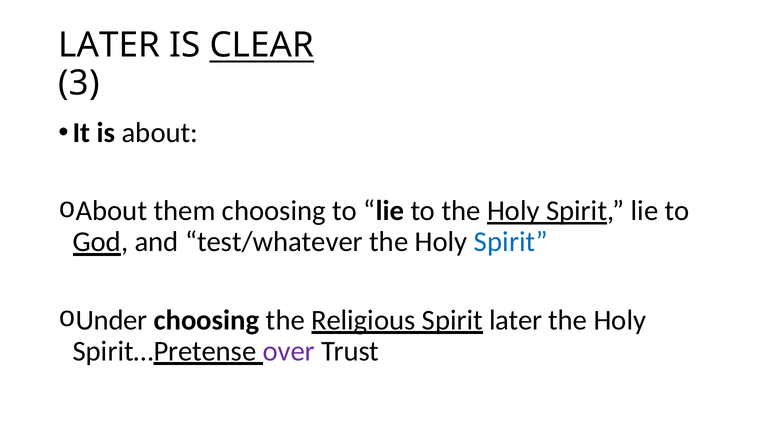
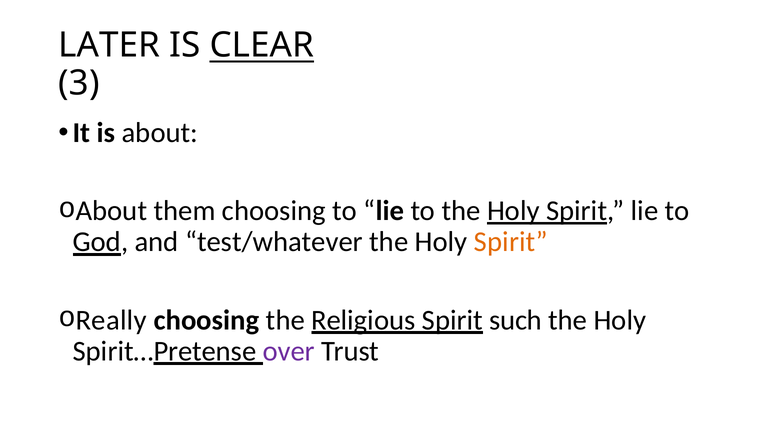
Spirit at (511, 242) colour: blue -> orange
Under: Under -> Really
later at (516, 320): later -> such
